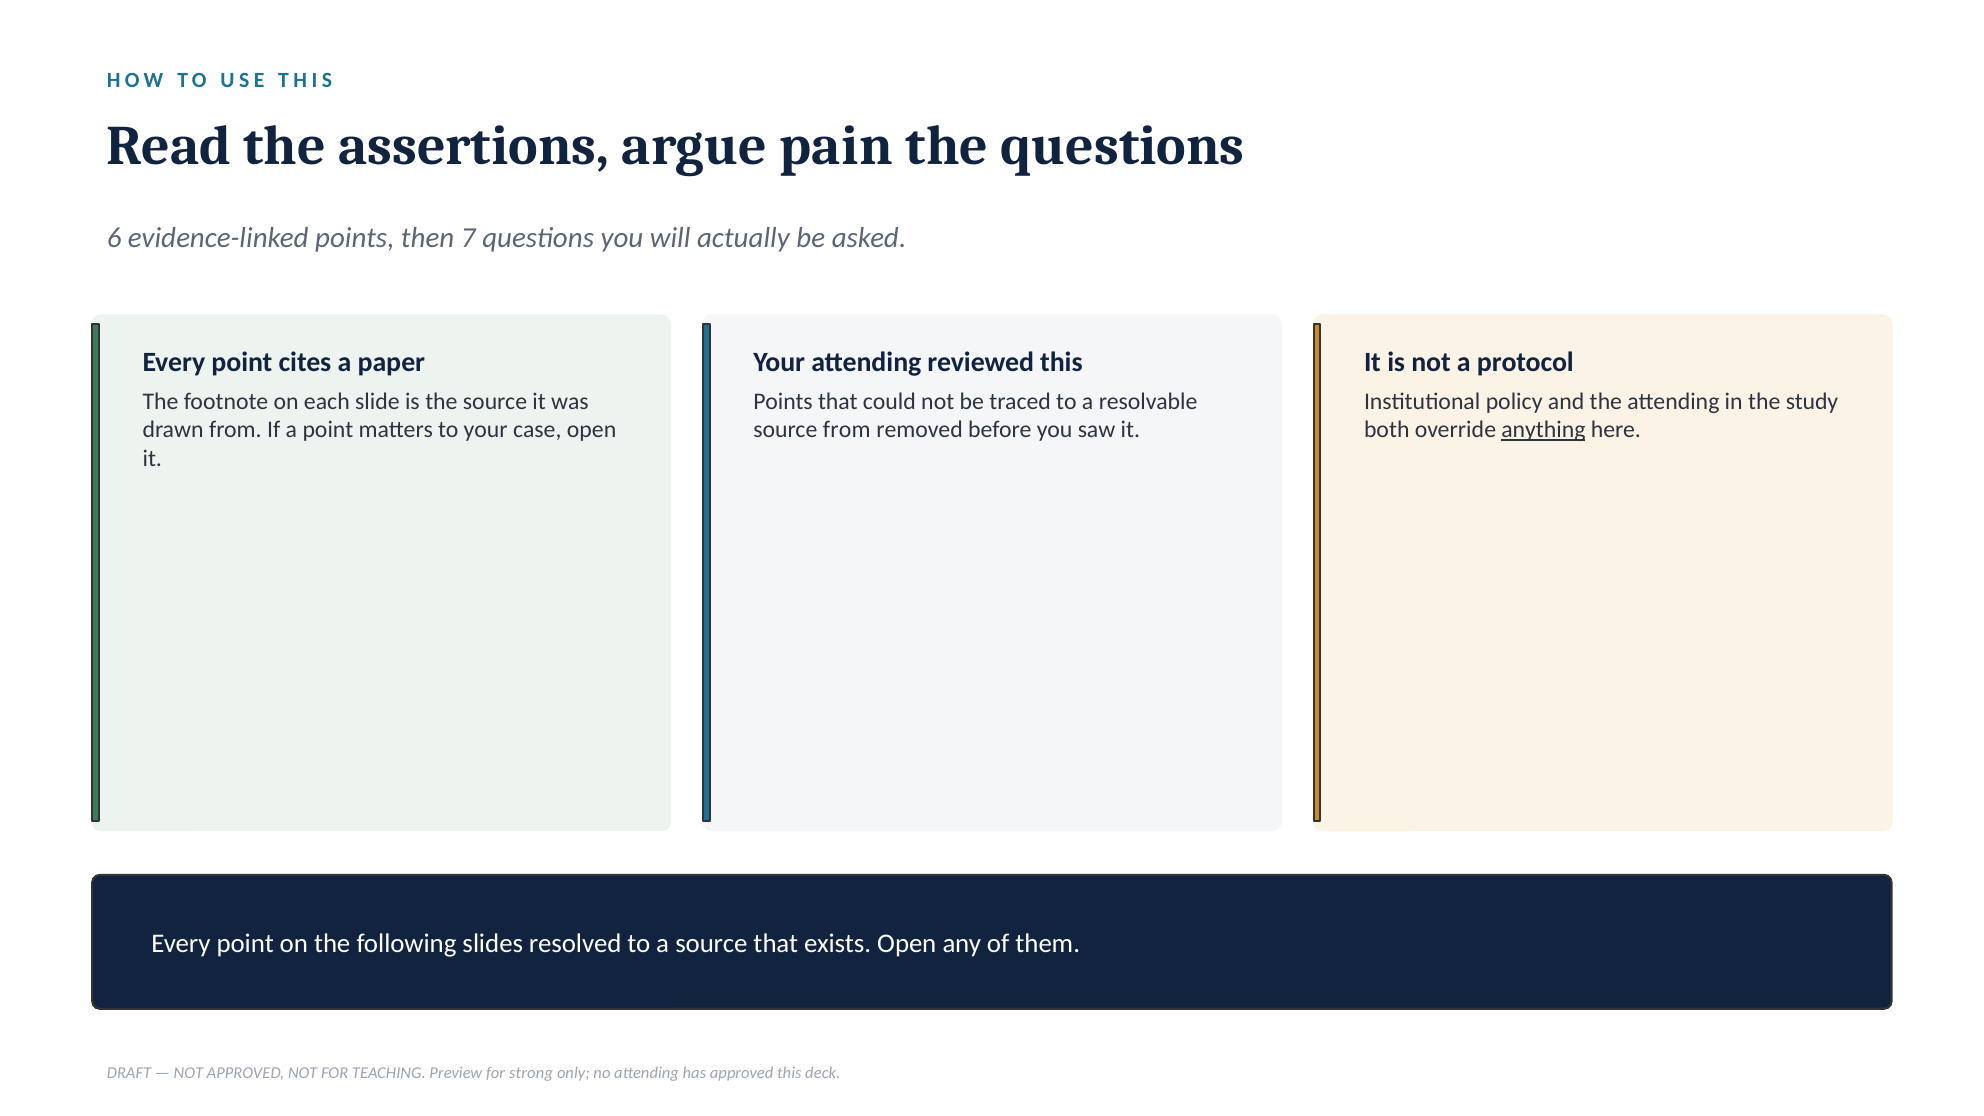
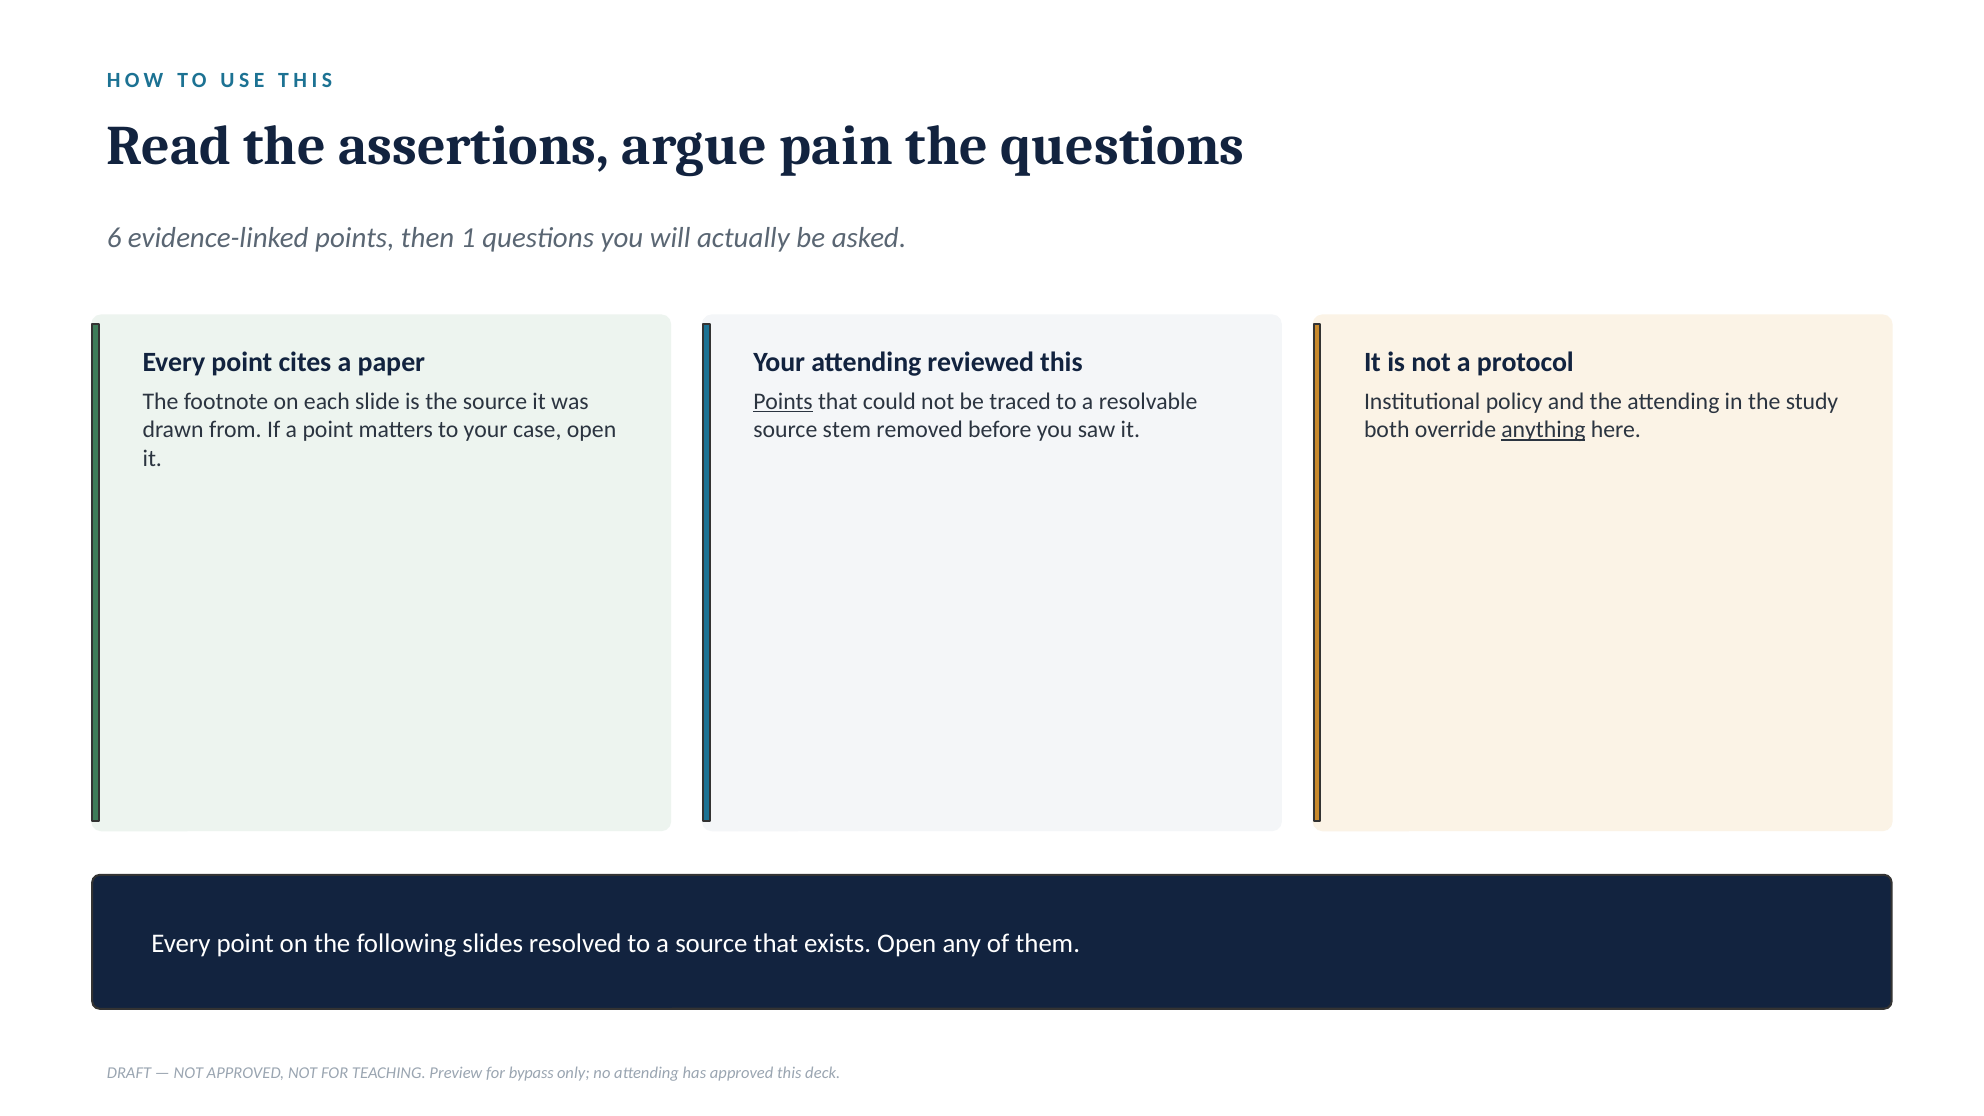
7: 7 -> 1
Points at (783, 401) underline: none -> present
source from: from -> stem
strong: strong -> bypass
